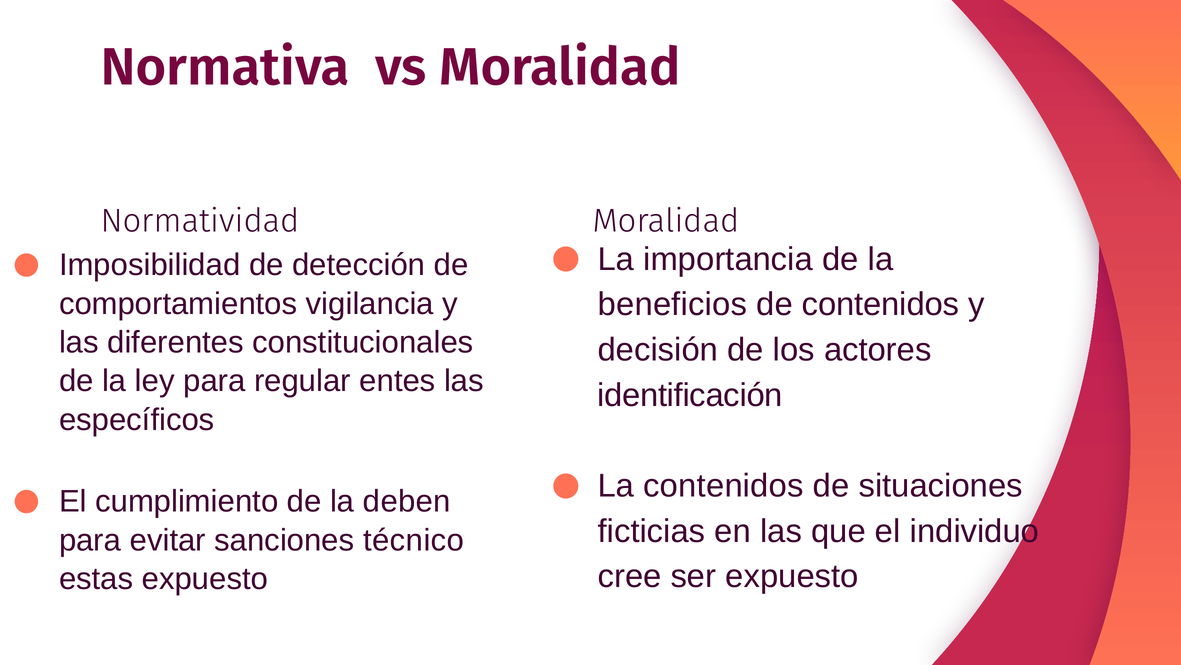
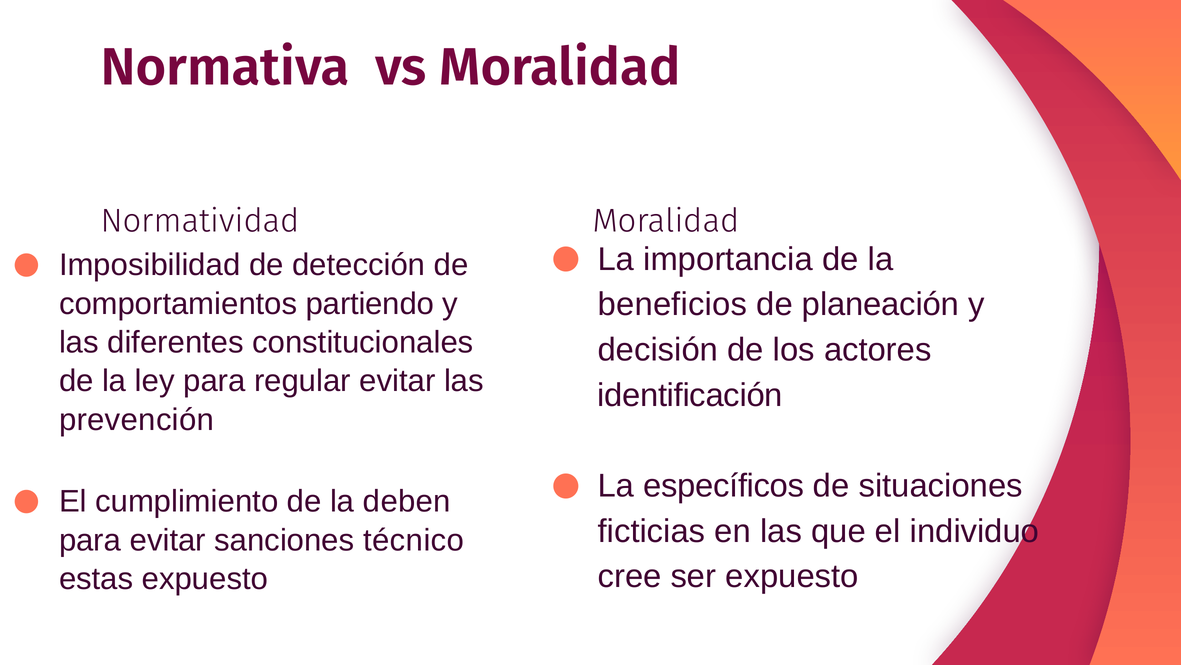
vigilancia: vigilancia -> partiendo
de contenidos: contenidos -> planeación
regular entes: entes -> evitar
específicos: específicos -> prevención
La contenidos: contenidos -> específicos
